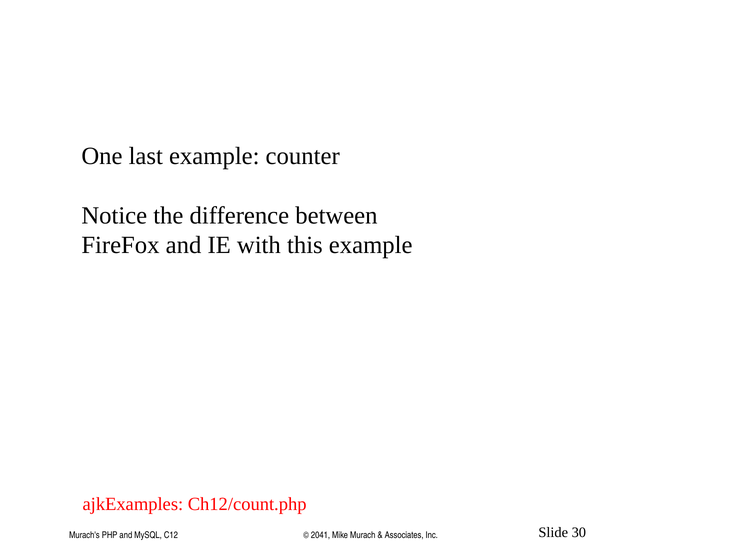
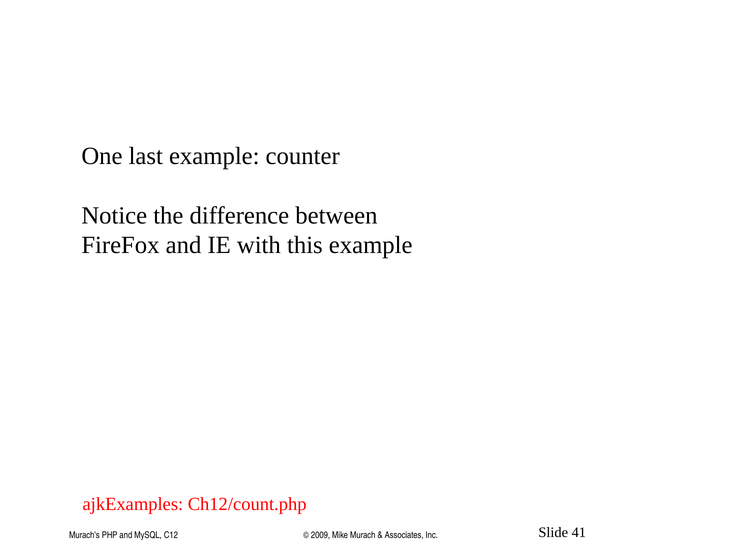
2041: 2041 -> 2009
30: 30 -> 41
